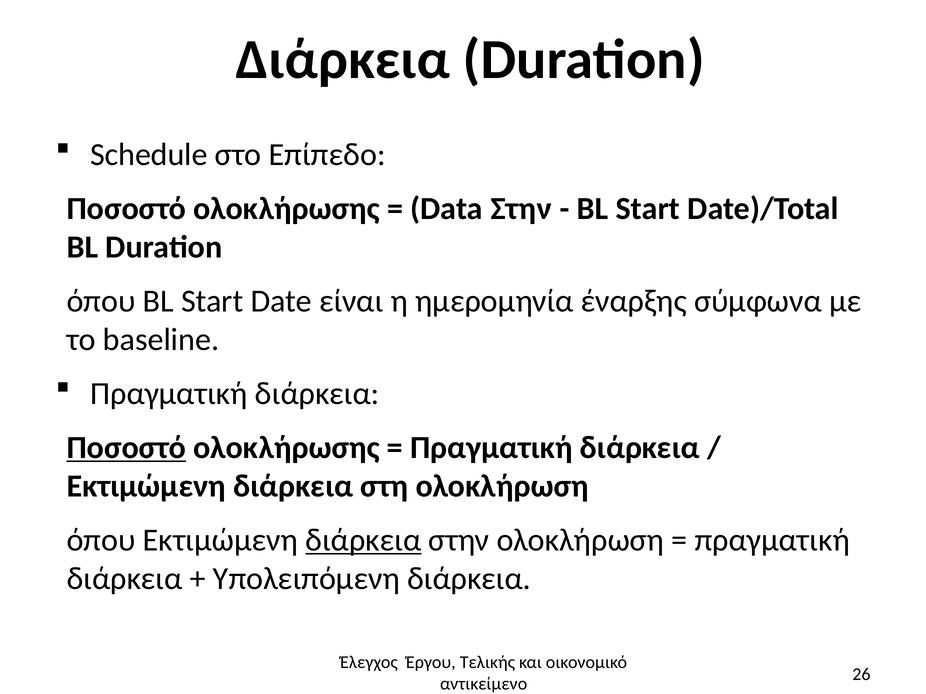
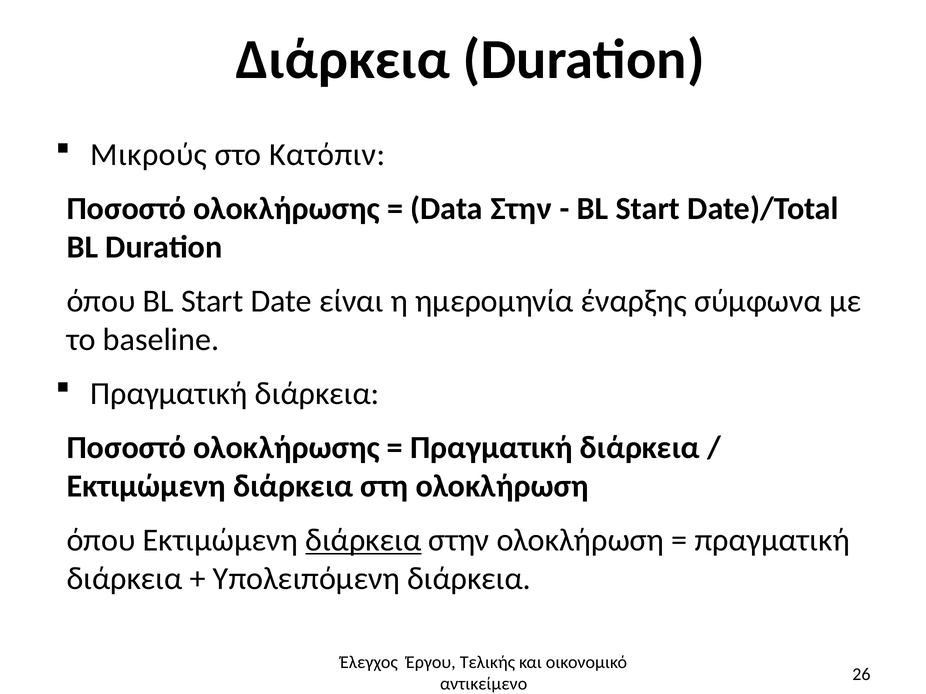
Schedule: Schedule -> Μικρούς
Επίπεδο: Επίπεδο -> Κατόπιν
Ποσοστό at (126, 448) underline: present -> none
